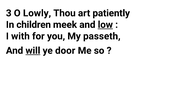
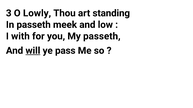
patiently: patiently -> standing
In children: children -> passeth
low underline: present -> none
door: door -> pass
